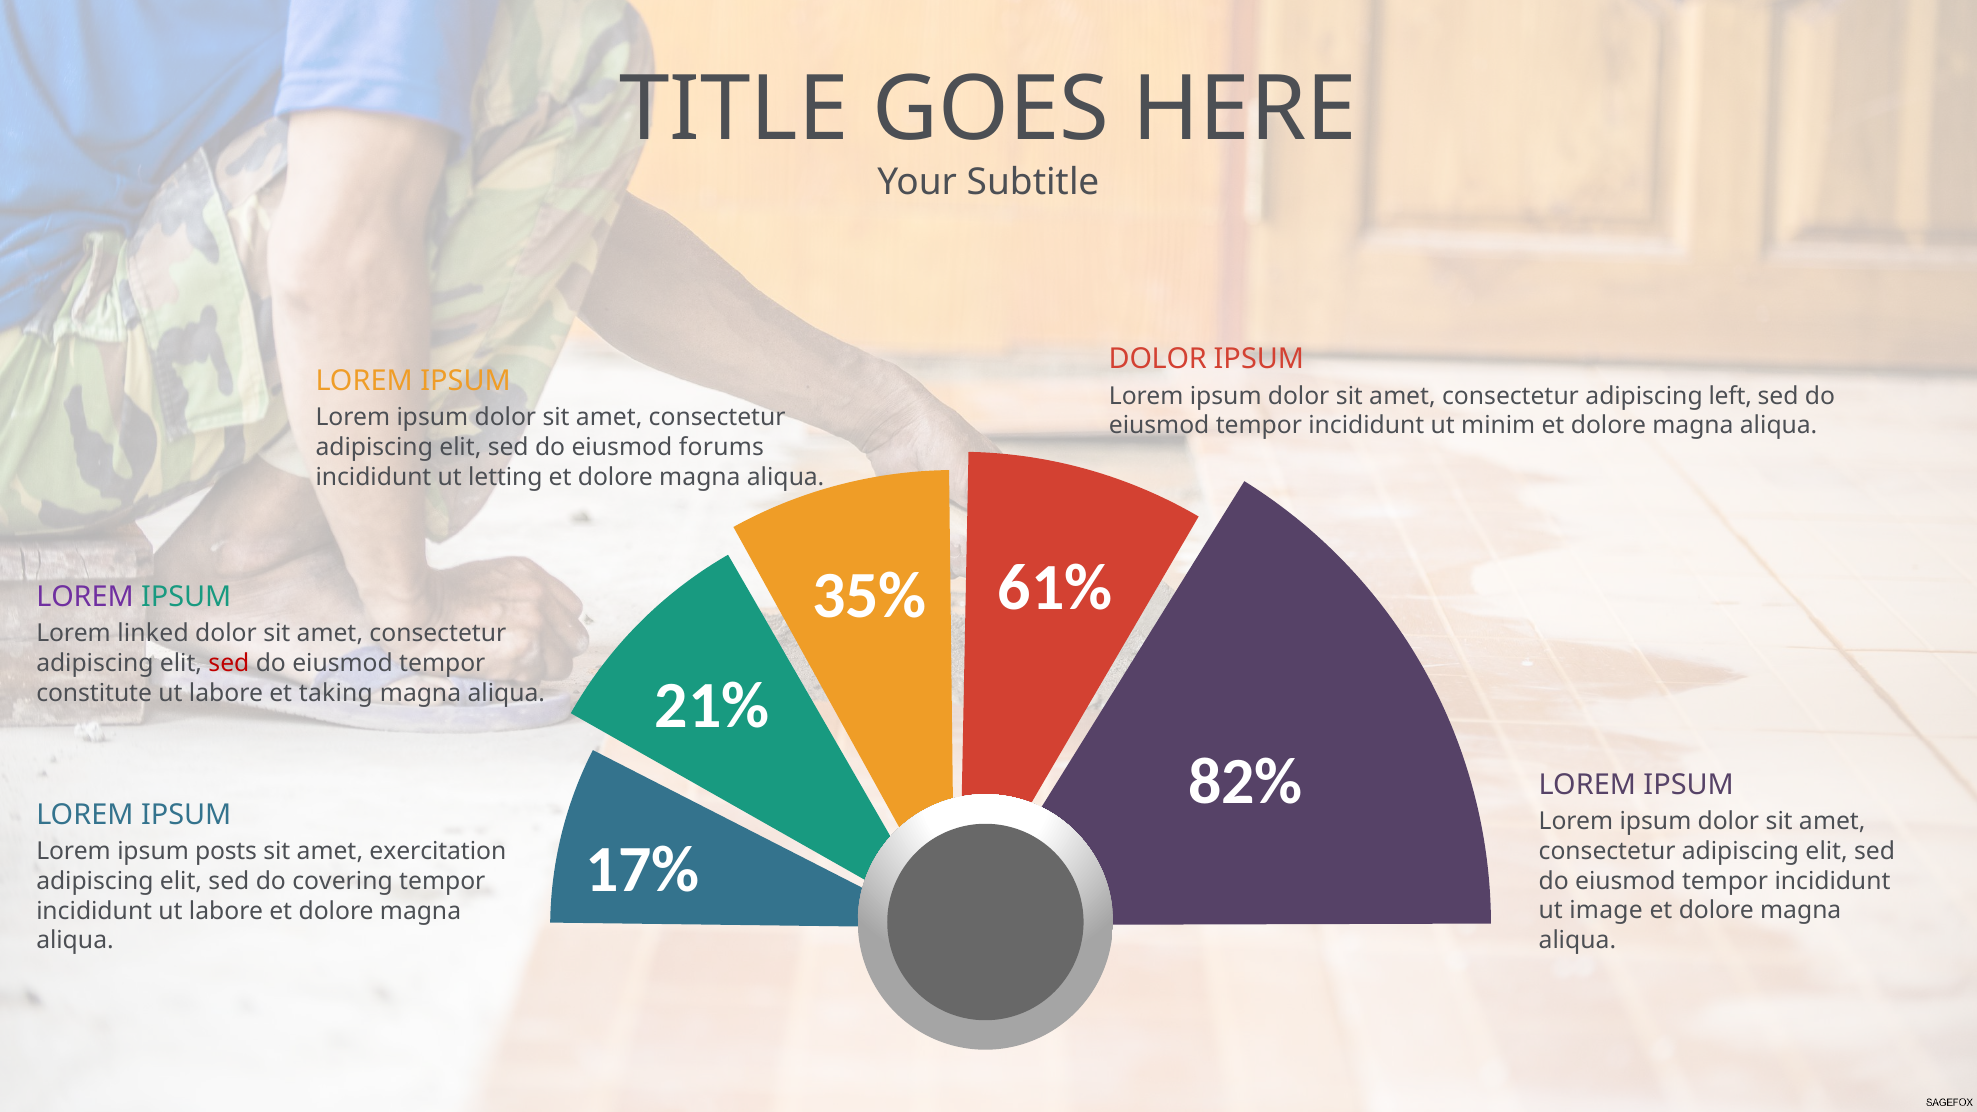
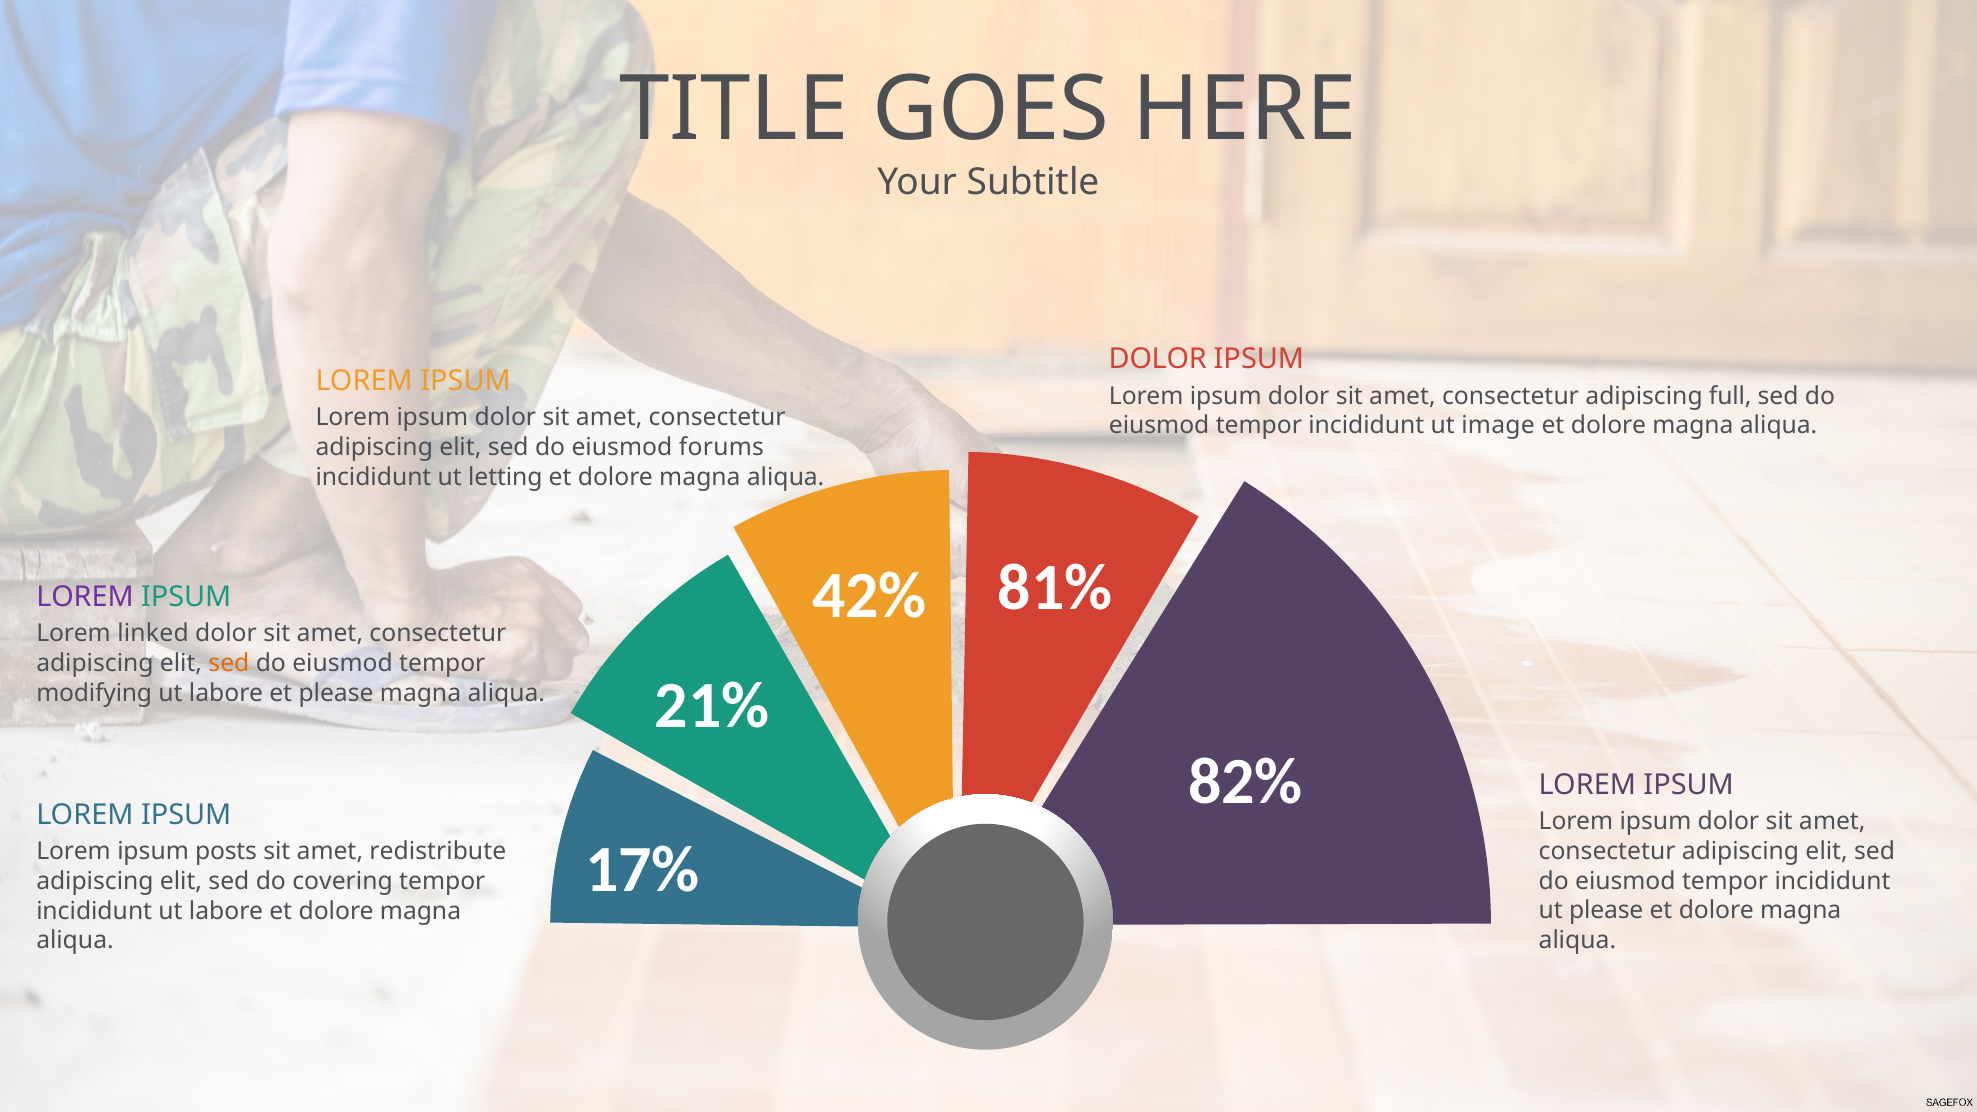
left: left -> full
minim: minim -> image
61%: 61% -> 81%
35%: 35% -> 42%
sed at (229, 663) colour: red -> orange
constitute: constitute -> modifying
et taking: taking -> please
exercitation: exercitation -> redistribute
ut image: image -> please
